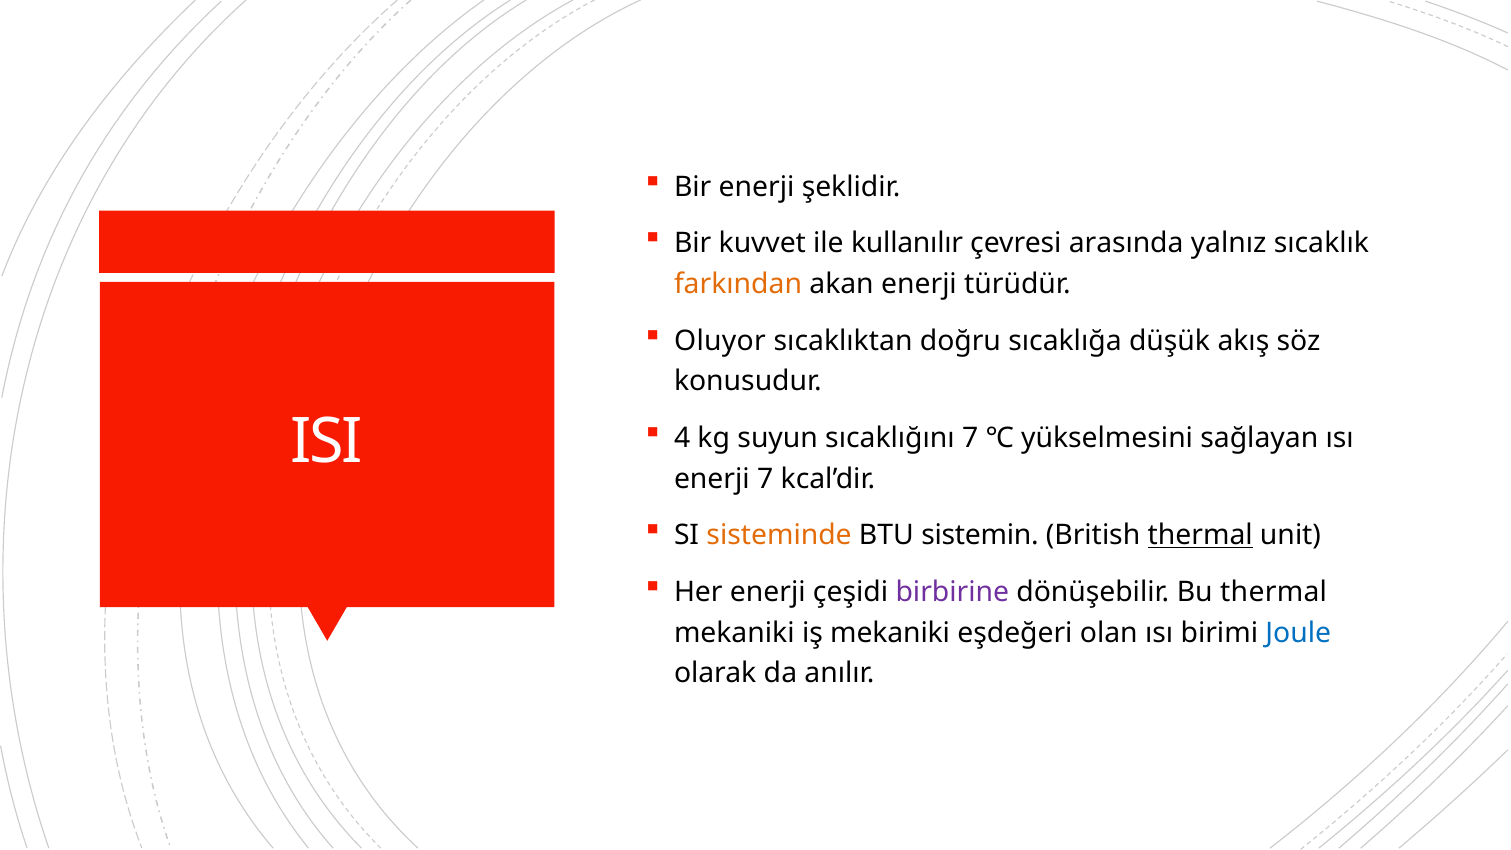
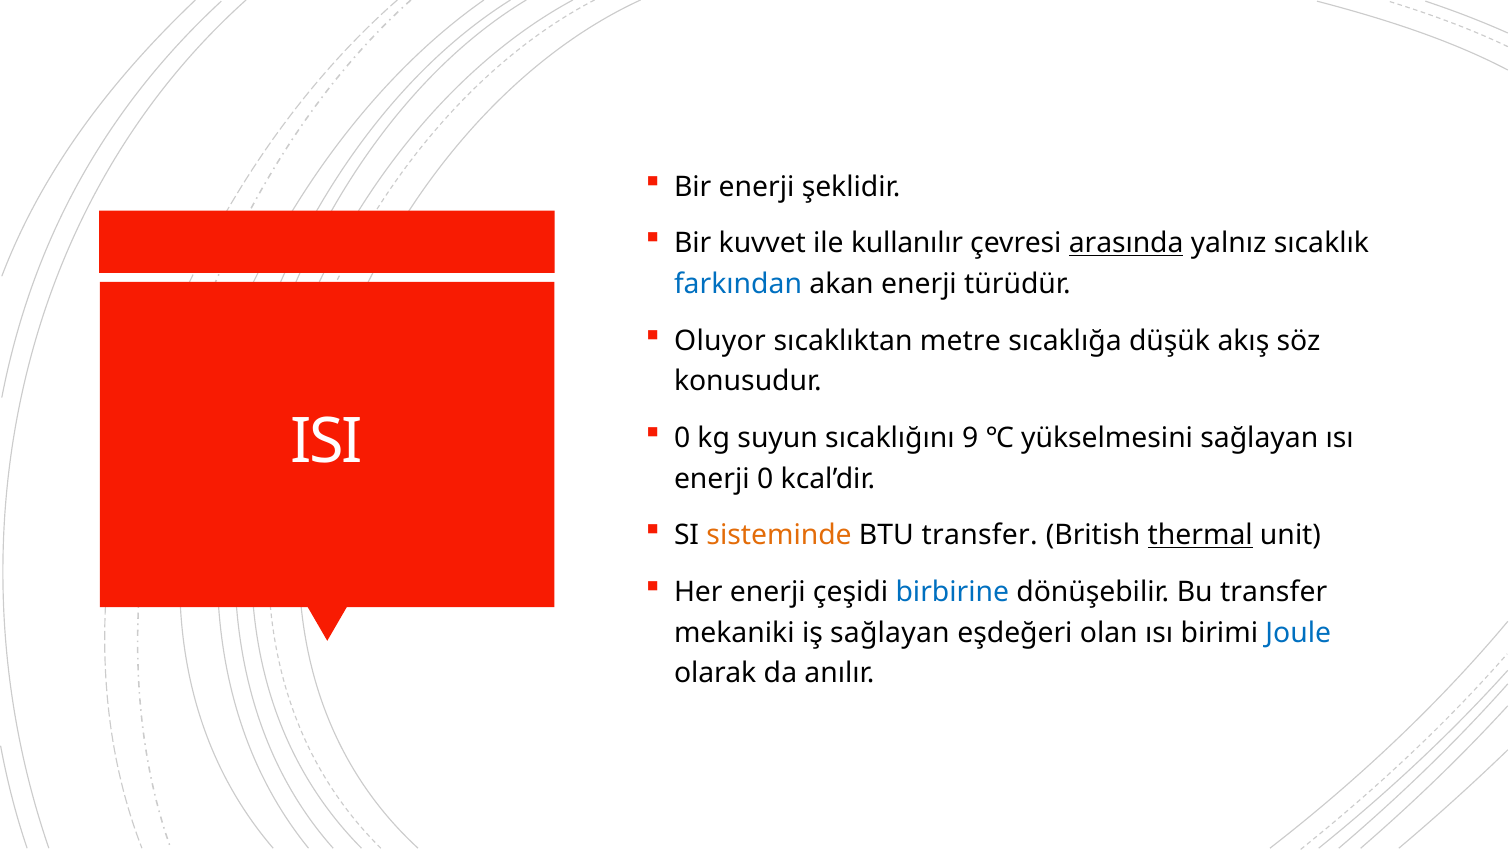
arasında underline: none -> present
farkından colour: orange -> blue
doğru: doğru -> metre
4 at (682, 438): 4 -> 0
sıcaklığını 7: 7 -> 9
enerji 7: 7 -> 0
BTU sistemin: sistemin -> transfer
birbirine colour: purple -> blue
Bu thermal: thermal -> transfer
iş mekaniki: mekaniki -> sağlayan
